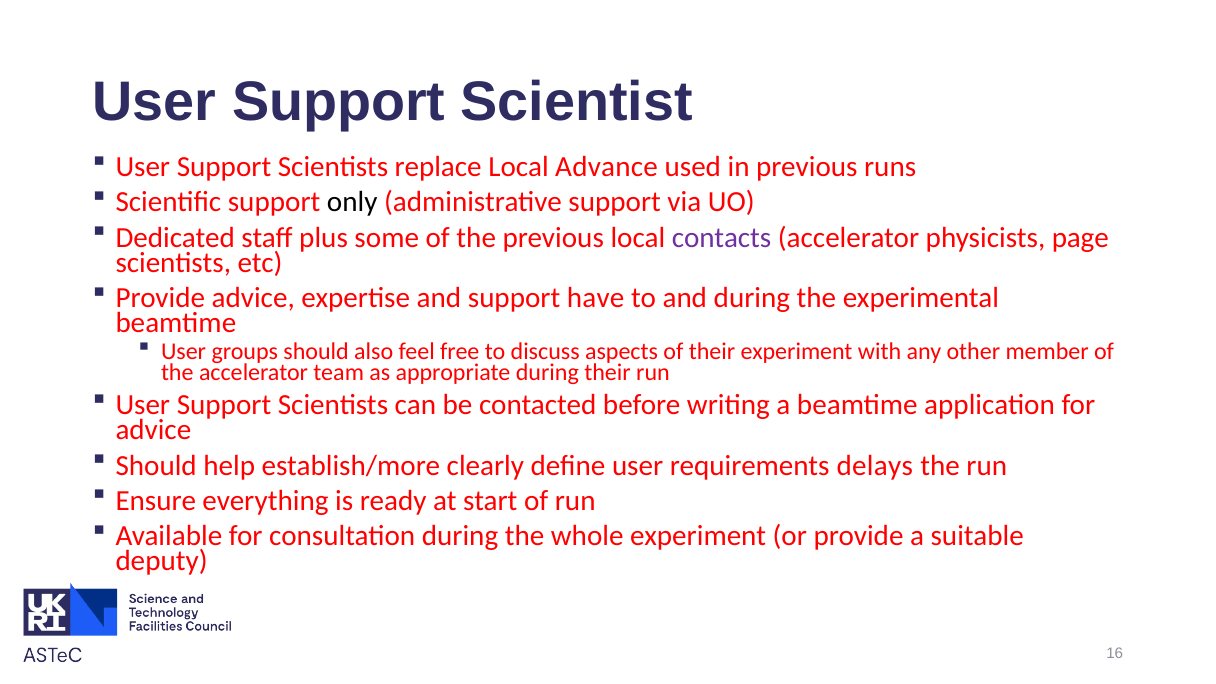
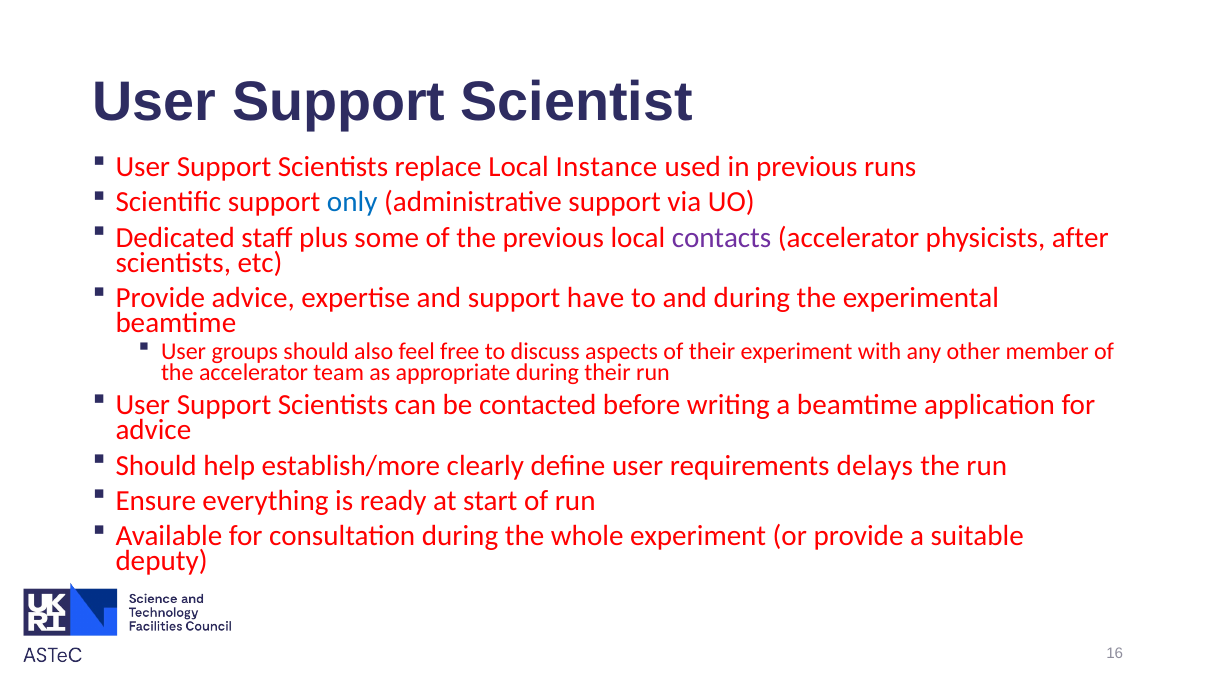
Advance: Advance -> Instance
only colour: black -> blue
page: page -> after
